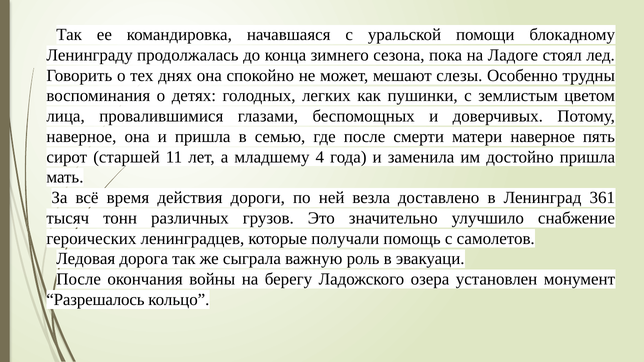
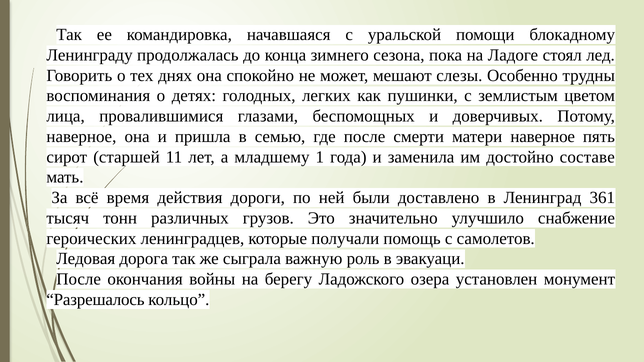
4: 4 -> 1
достойно пришла: пришла -> составе
везла: везла -> были
